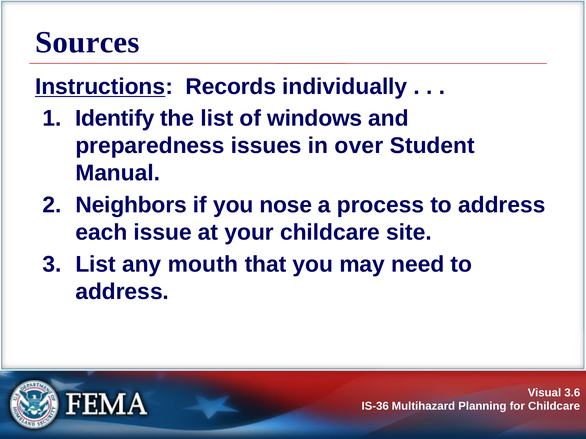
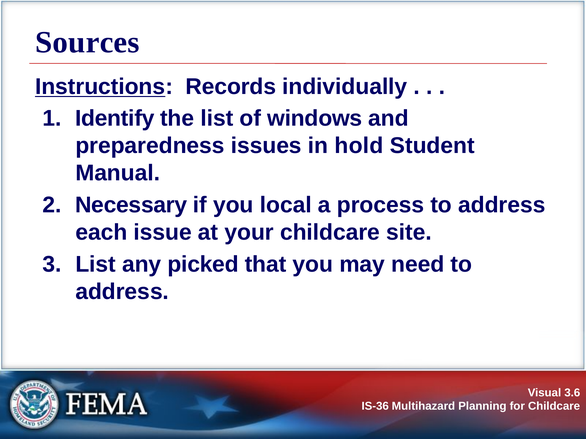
over: over -> hold
Neighbors: Neighbors -> Necessary
nose: nose -> local
mouth: mouth -> picked
